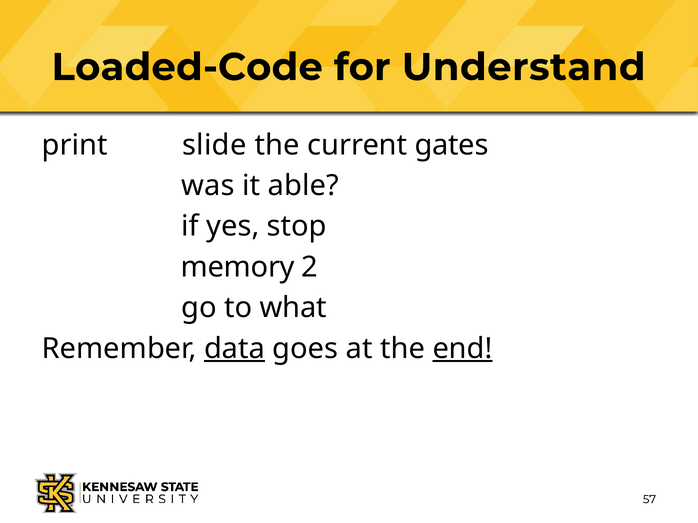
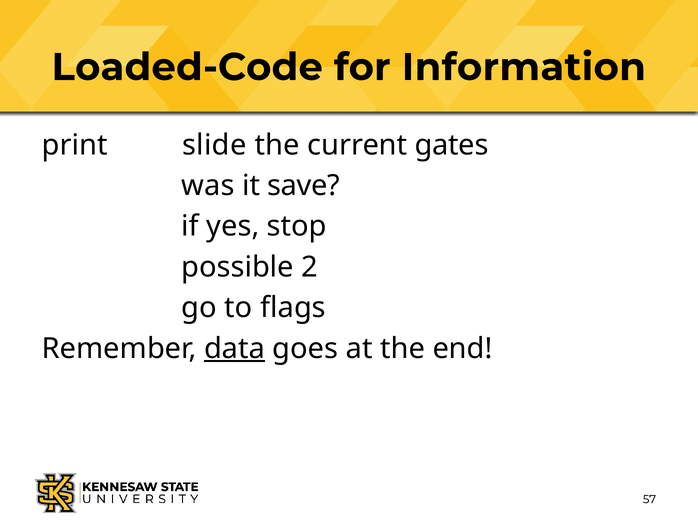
Understand: Understand -> Information
able: able -> save
memory: memory -> possible
what: what -> flags
end underline: present -> none
